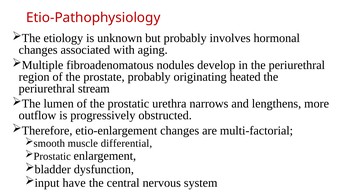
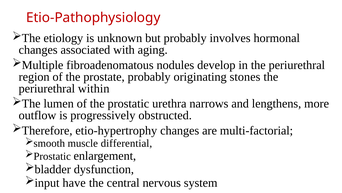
heated: heated -> stones
stream: stream -> within
etio-enlargement: etio-enlargement -> etio-hypertrophy
